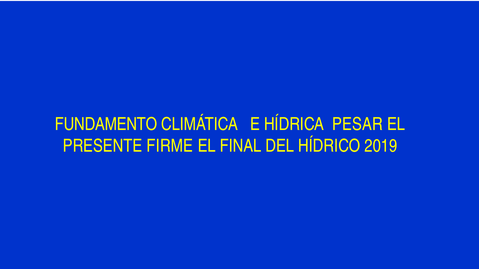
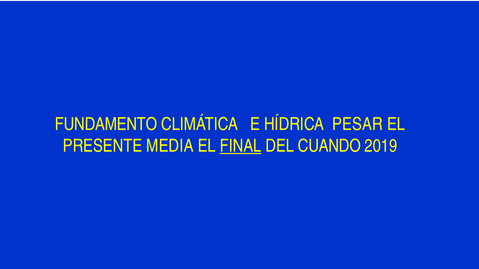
FIRME: FIRME -> MEDIA
FINAL underline: none -> present
HÍDRICO: HÍDRICO -> CUANDO
